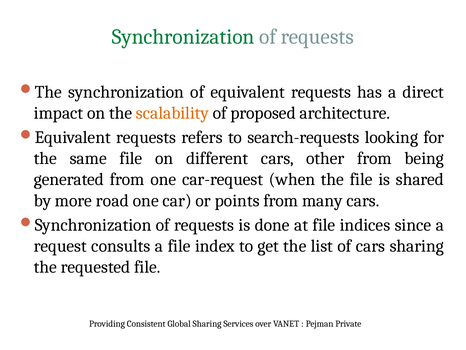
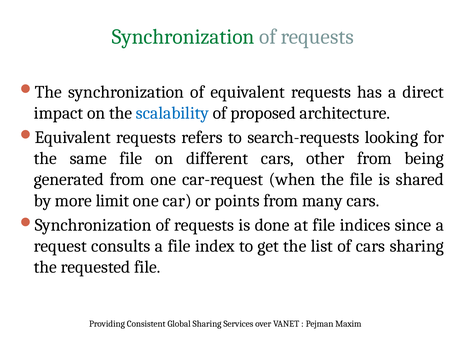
scalability colour: orange -> blue
road: road -> limit
Private: Private -> Maxim
